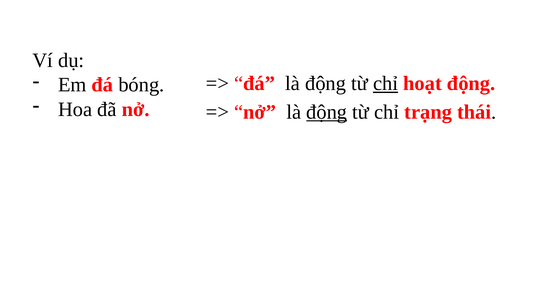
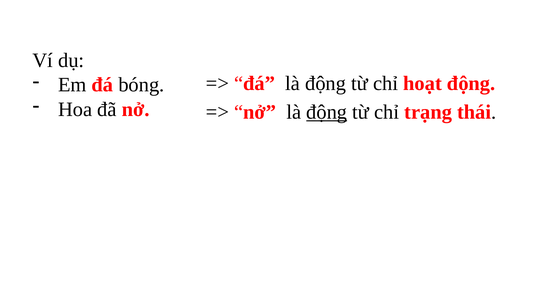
chỉ at (386, 84) underline: present -> none
